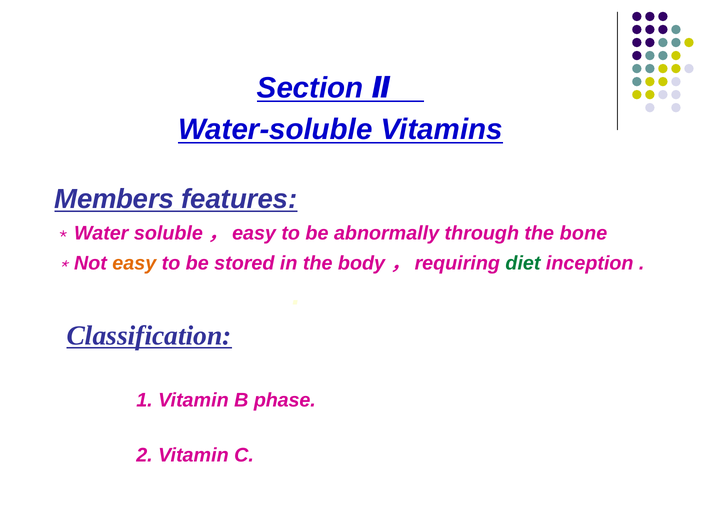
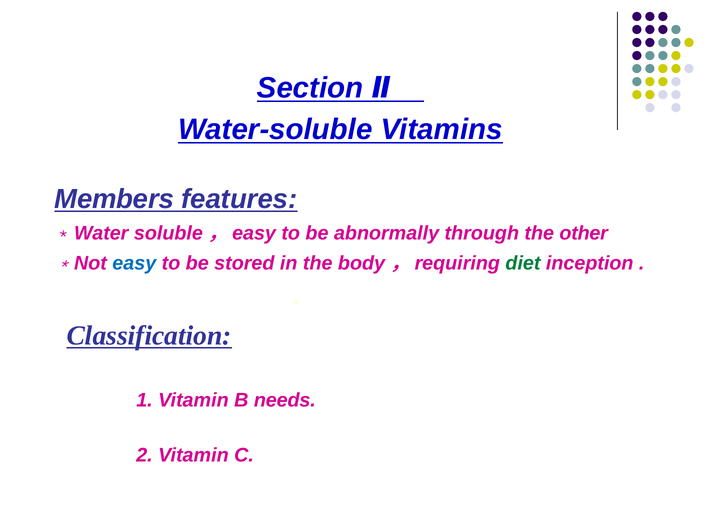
bone: bone -> other
easy colour: orange -> blue
phase: phase -> needs
